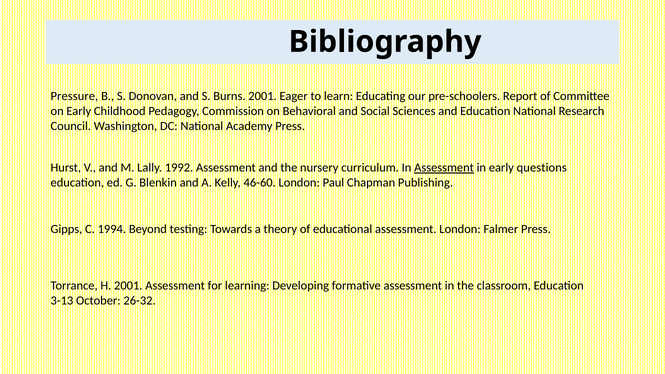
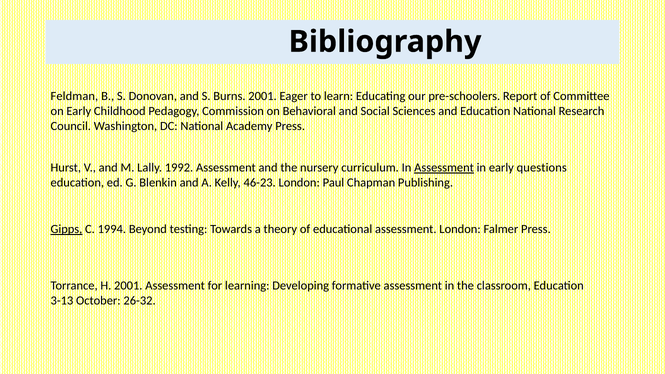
Pressure: Pressure -> Feldman
46-60: 46-60 -> 46-23
Gipps underline: none -> present
